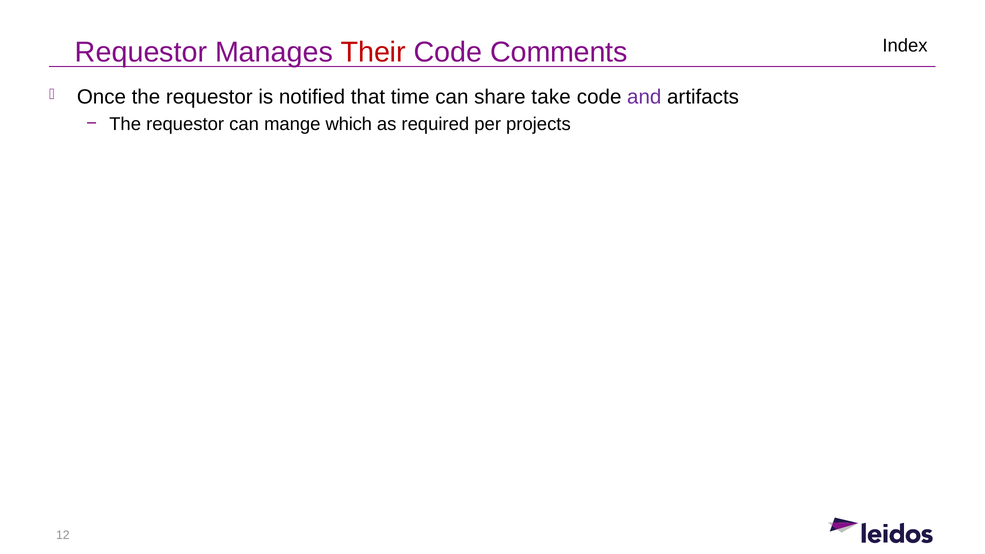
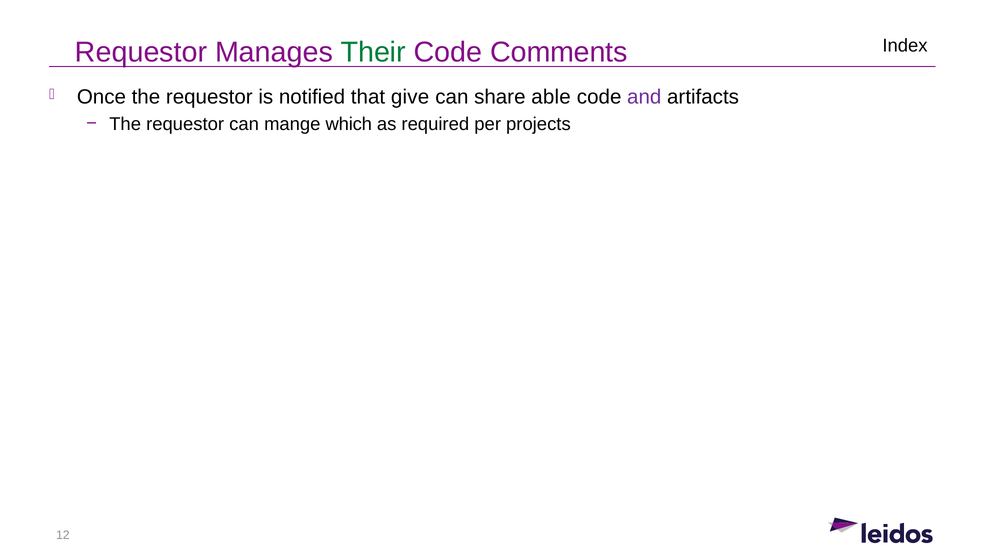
Their colour: red -> green
time: time -> give
take: take -> able
